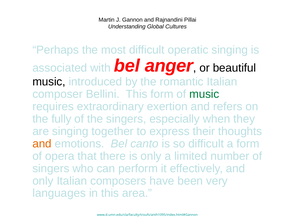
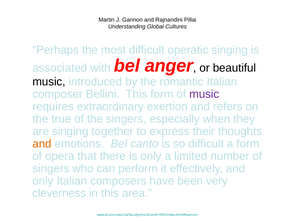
music at (204, 94) colour: green -> purple
fully: fully -> true
languages: languages -> cleverness
